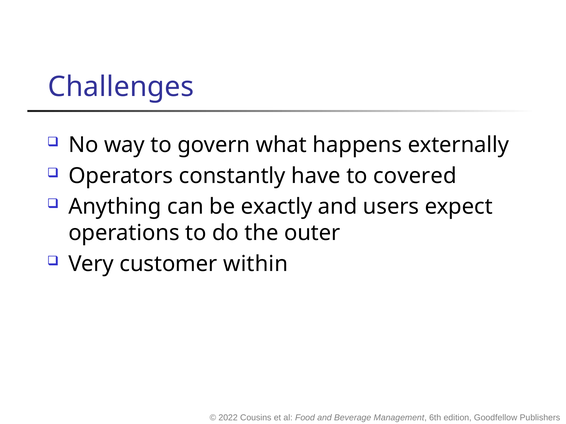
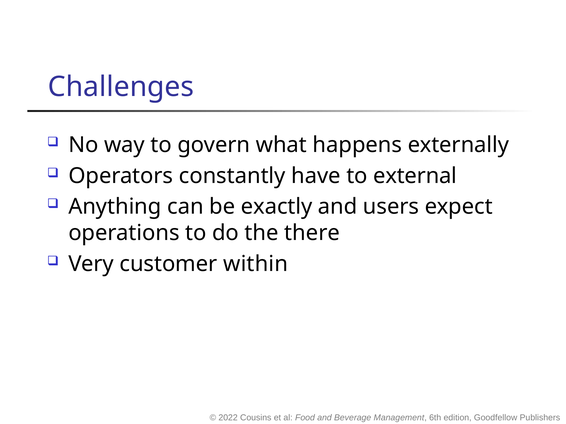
covered: covered -> external
outer: outer -> there
